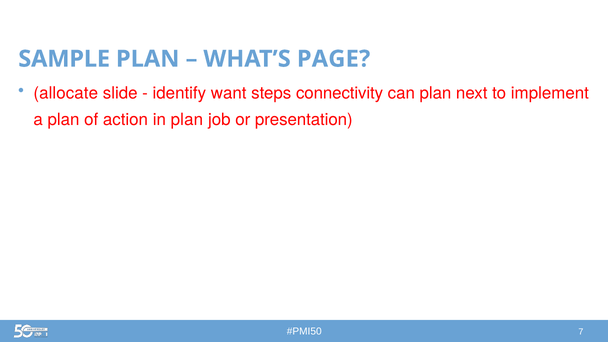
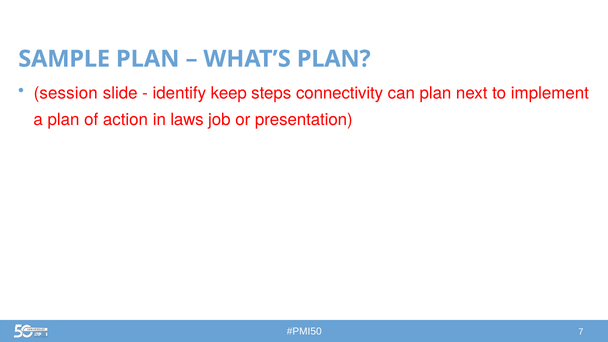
WHAT’S PAGE: PAGE -> PLAN
allocate: allocate -> session
want: want -> keep
in plan: plan -> laws
